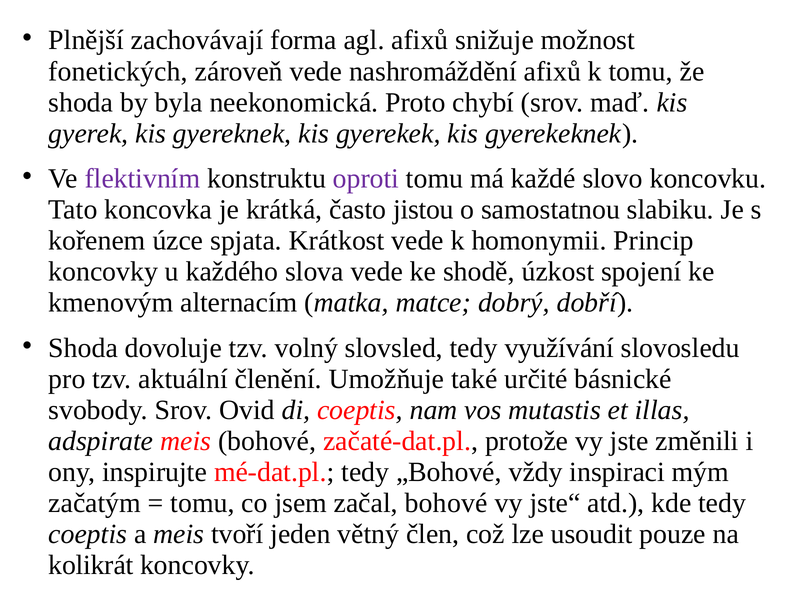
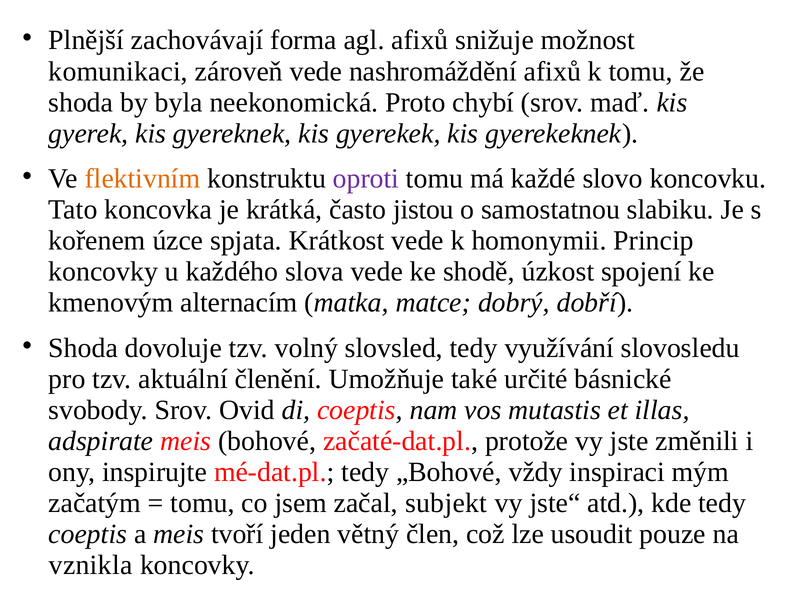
fonetických: fonetických -> komunikaci
flektivním colour: purple -> orange
začal bohové: bohové -> subjekt
kolikrát: kolikrát -> vznikla
